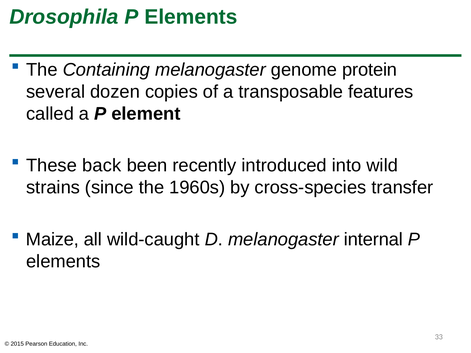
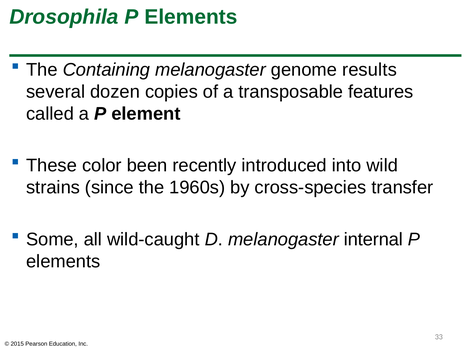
protein: protein -> results
back: back -> color
Maize: Maize -> Some
